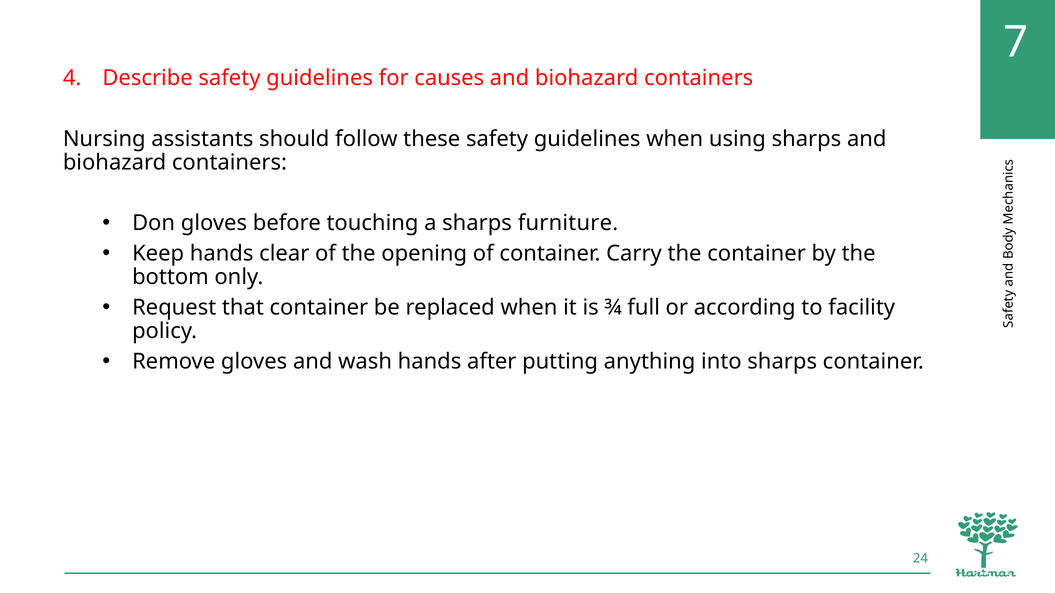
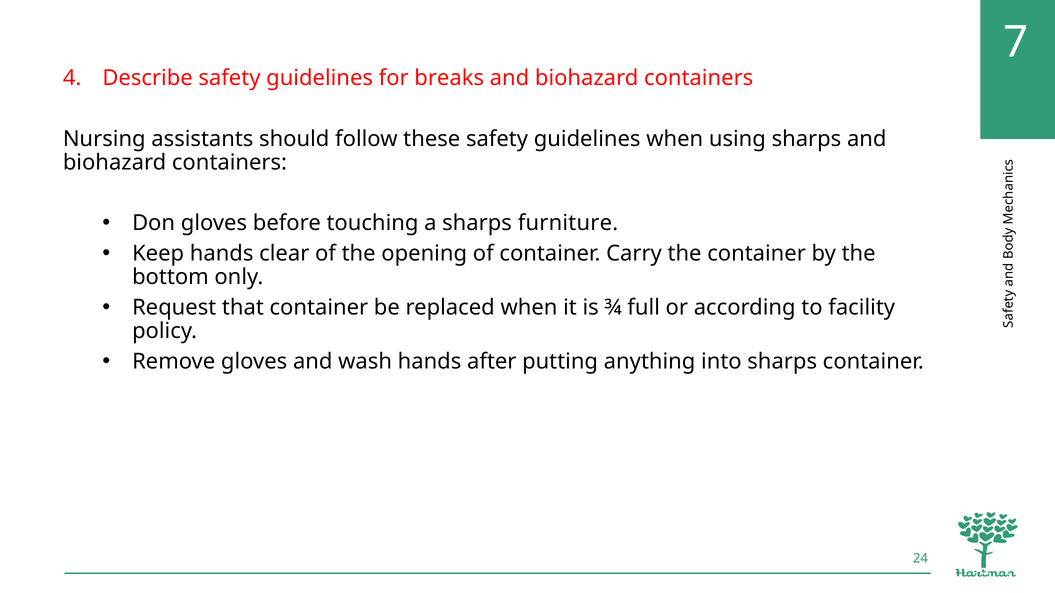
causes: causes -> breaks
